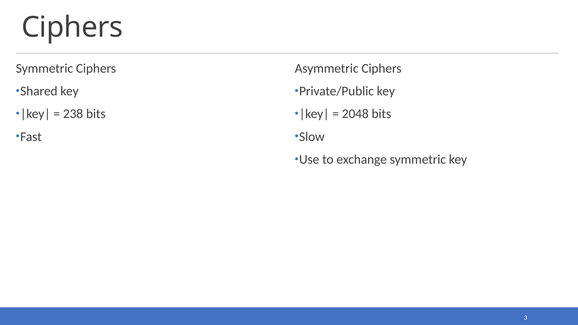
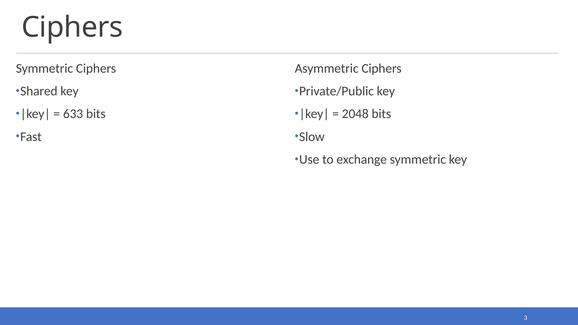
238: 238 -> 633
